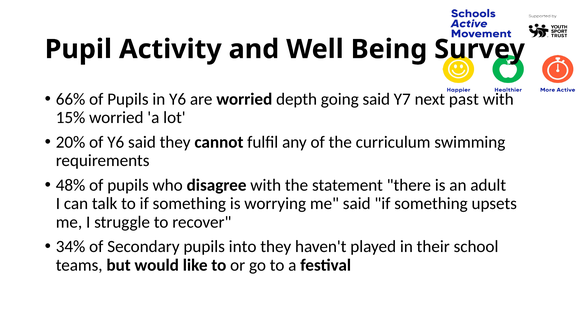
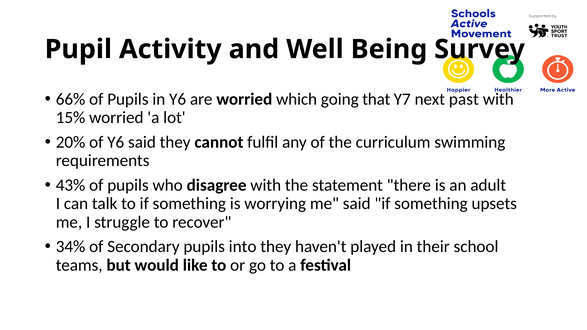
depth: depth -> which
going said: said -> that
48%: 48% -> 43%
